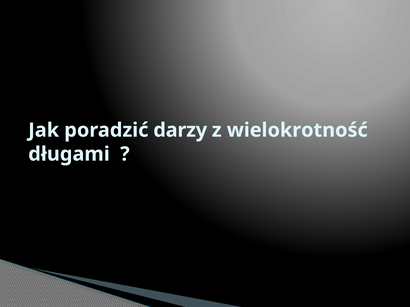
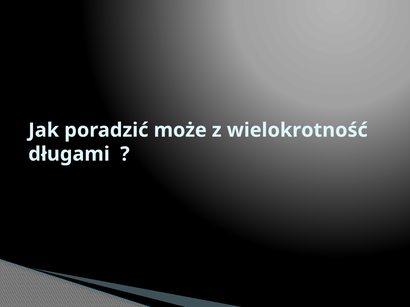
darzy: darzy -> może
